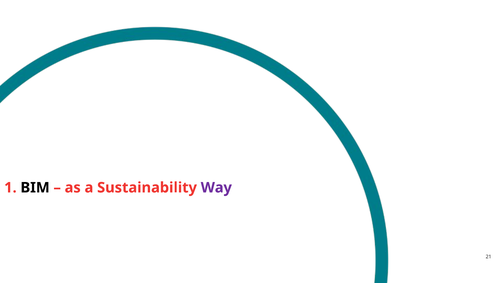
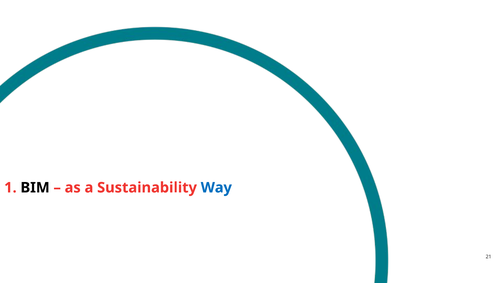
Way colour: purple -> blue
